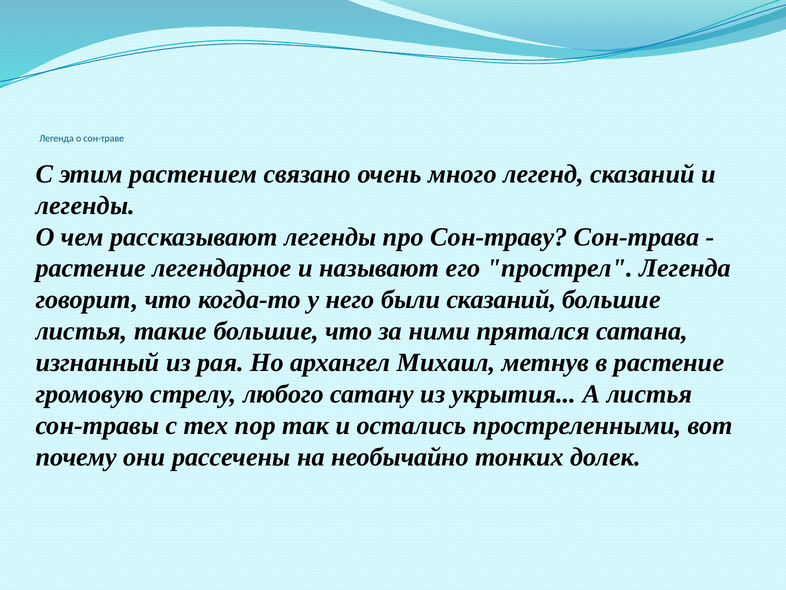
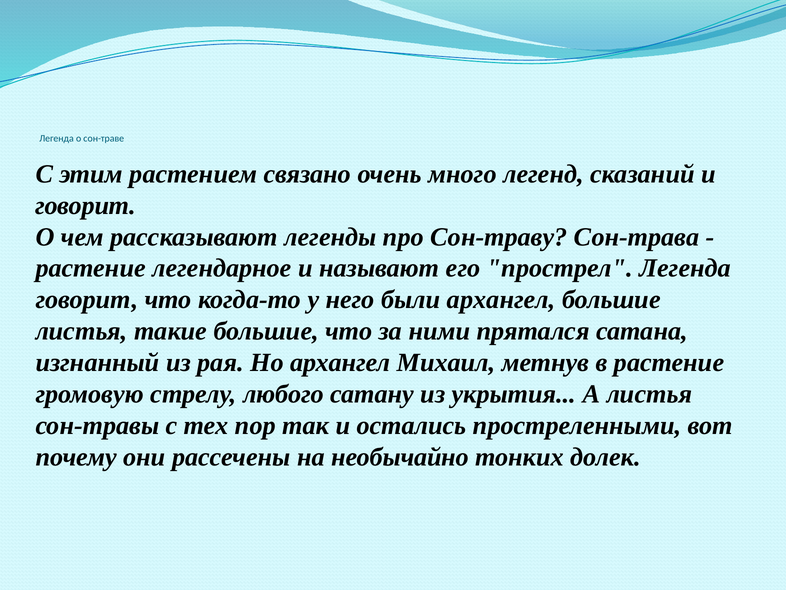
легенды at (85, 205): легенды -> говорит
были сказаний: сказаний -> архангел
